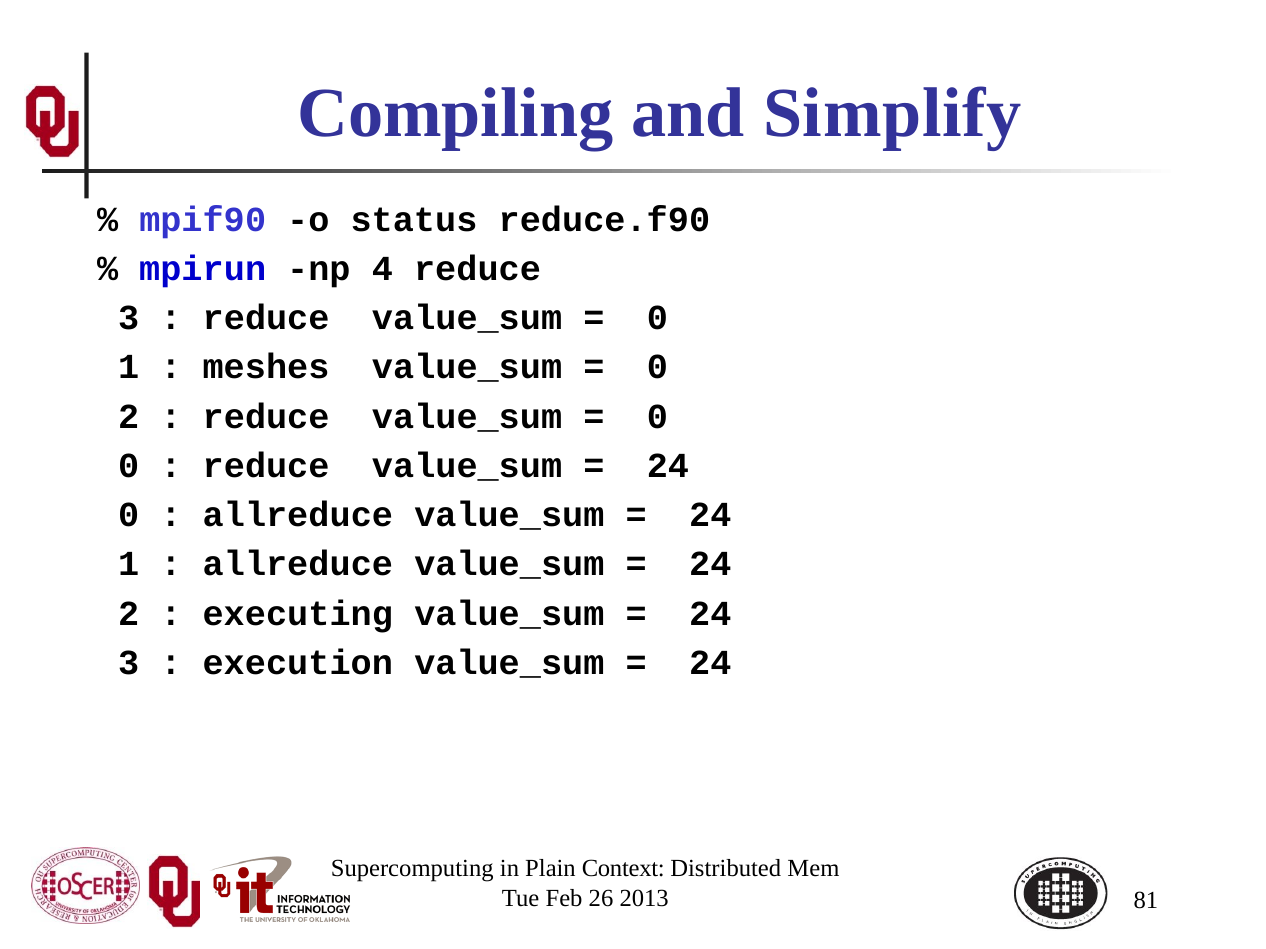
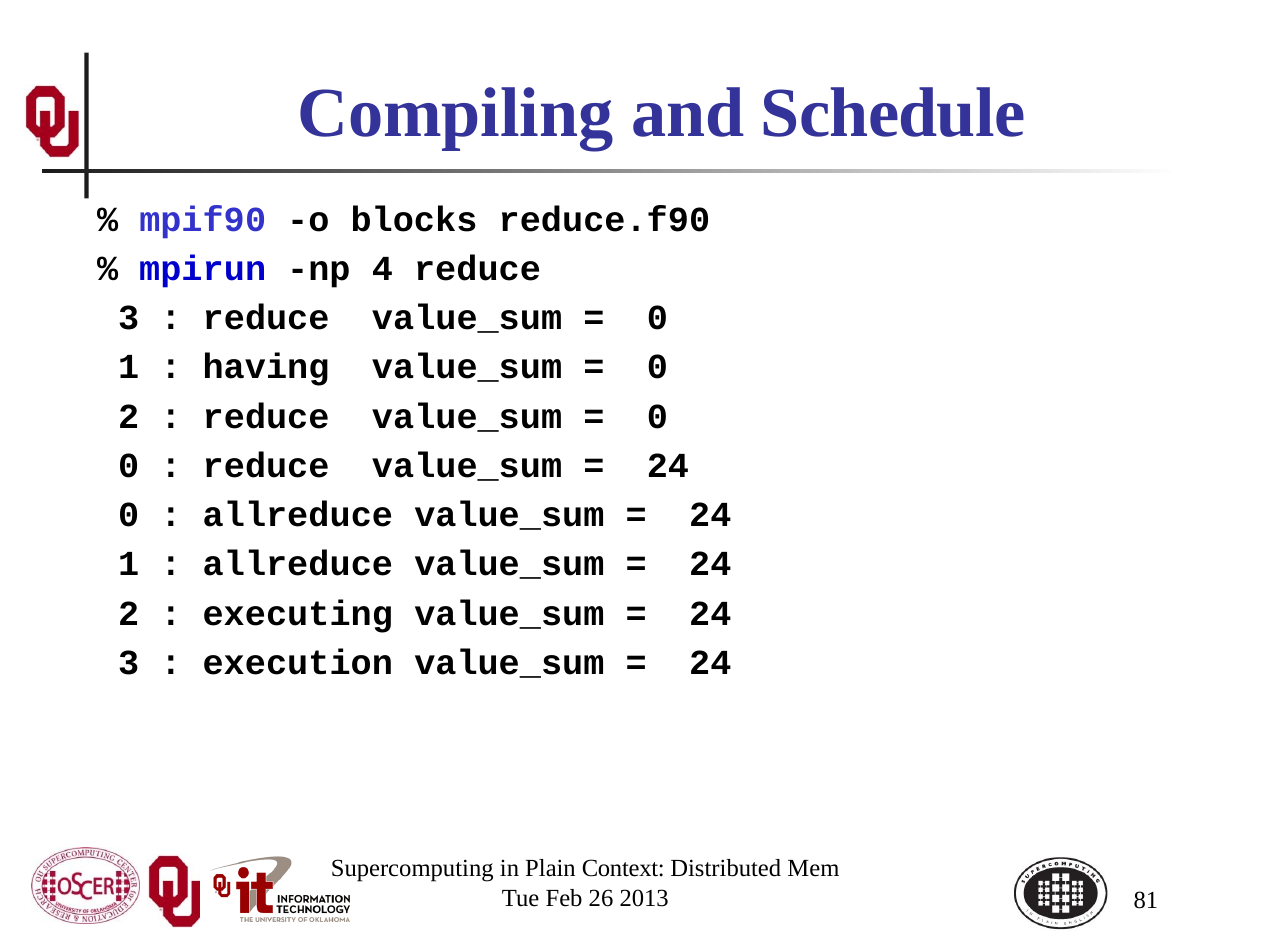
Simplify: Simplify -> Schedule
status: status -> blocks
meshes: meshes -> having
